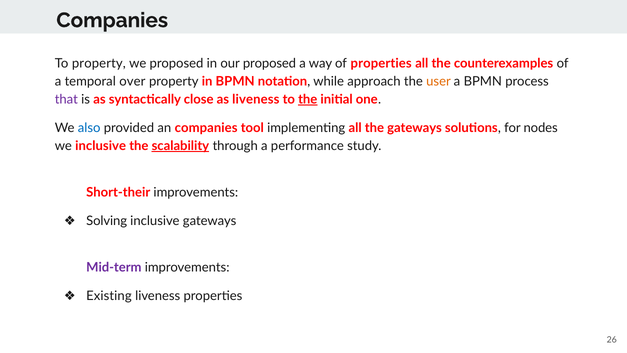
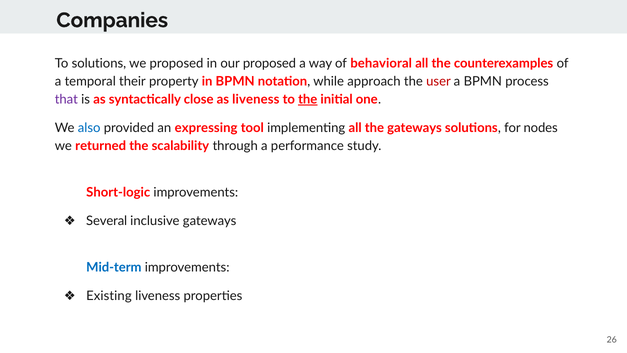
To property: property -> solutions
of properties: properties -> behavioral
over: over -> their
user colour: orange -> red
an companies: companies -> expressing
we inclusive: inclusive -> returned
scalability underline: present -> none
Short-their: Short-their -> Short-logic
Solving: Solving -> Several
Mid-term colour: purple -> blue
